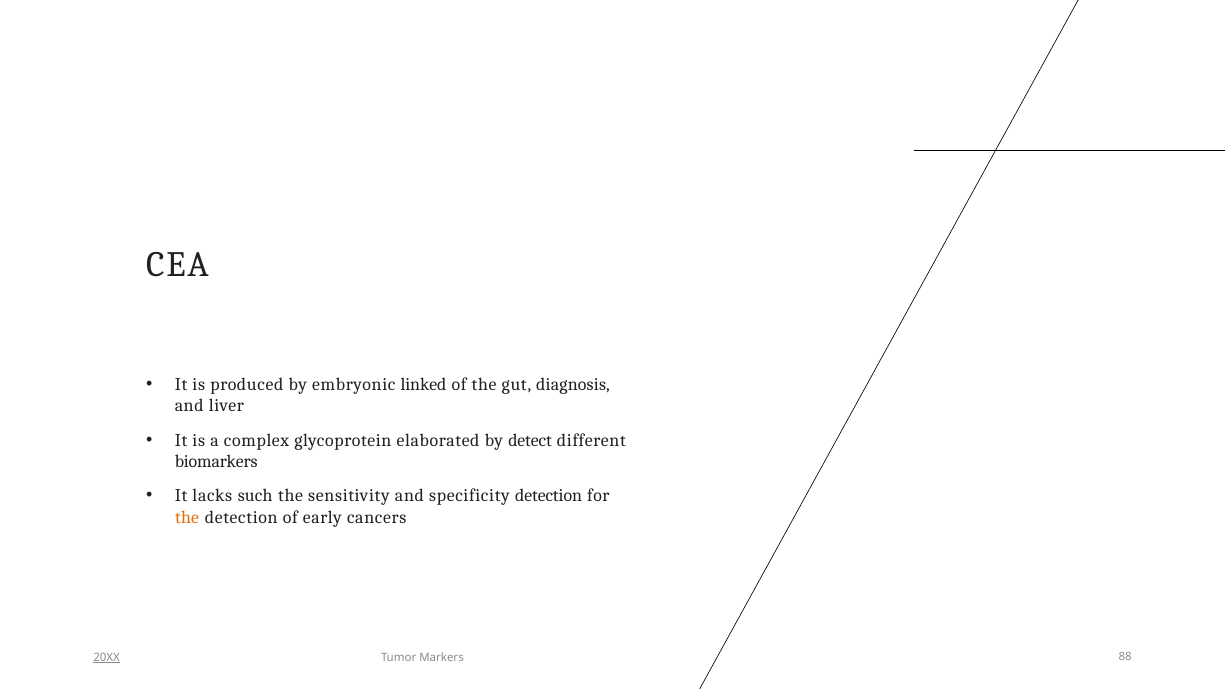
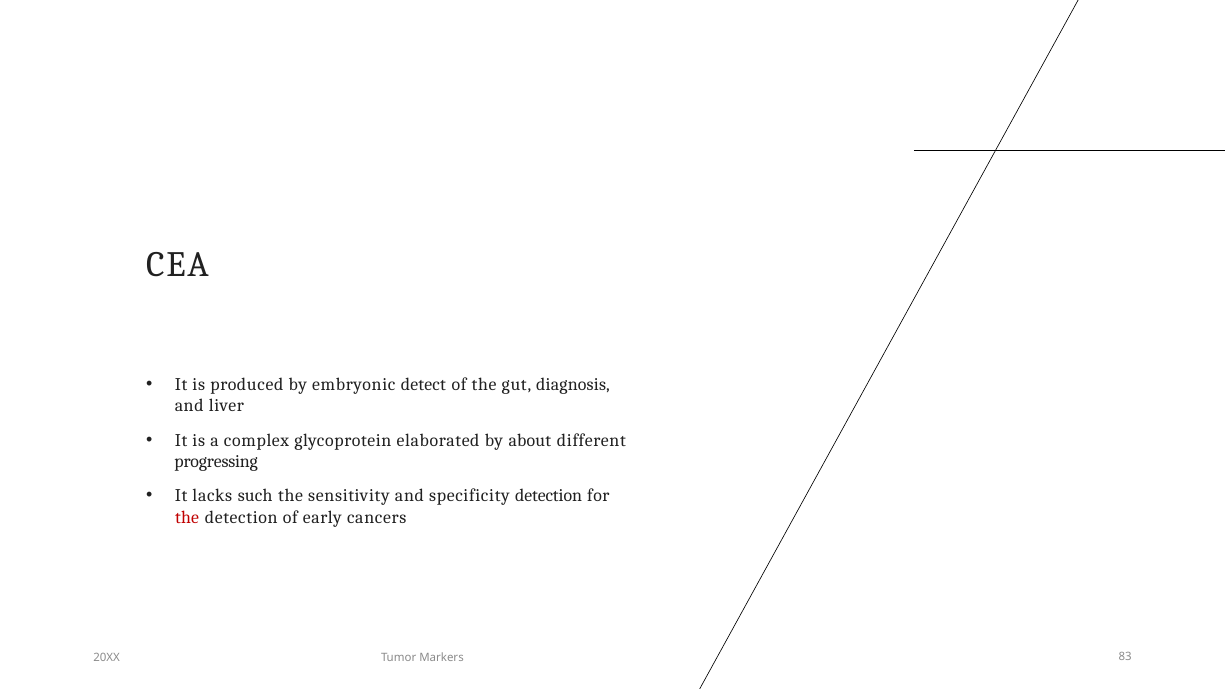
linked: linked -> detect
detect: detect -> about
biomarkers: biomarkers -> progressing
the at (187, 517) colour: orange -> red
20XX underline: present -> none
88: 88 -> 83
